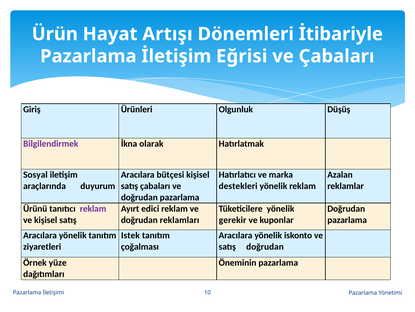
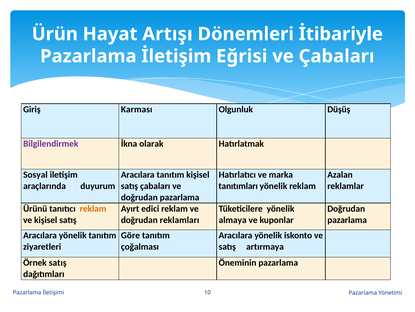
Ürünleri: Ürünleri -> Karması
Aracılara bütçesi: bütçesi -> tanıtım
destekleri: destekleri -> tanıtımları
reklam at (93, 208) colour: purple -> orange
gerekir: gerekir -> almaya
Istek: Istek -> Göre
satış doğrudan: doğrudan -> artırmaya
Örnek yüze: yüze -> satış
